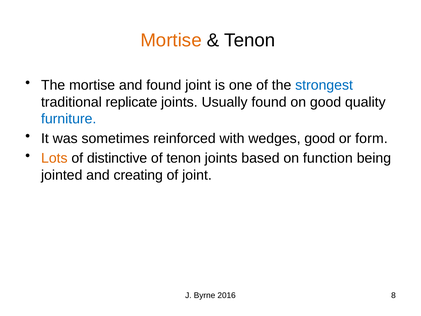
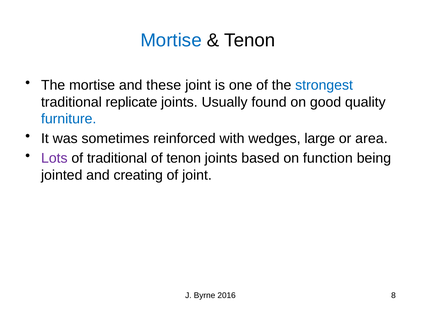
Mortise at (171, 40) colour: orange -> blue
and found: found -> these
wedges good: good -> large
form: form -> area
Lots colour: orange -> purple
of distinctive: distinctive -> traditional
